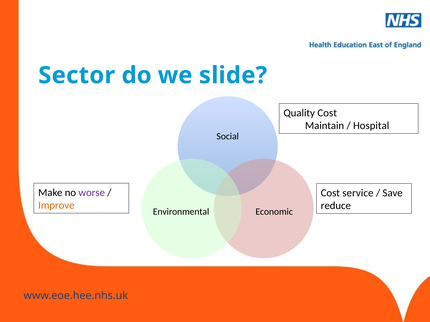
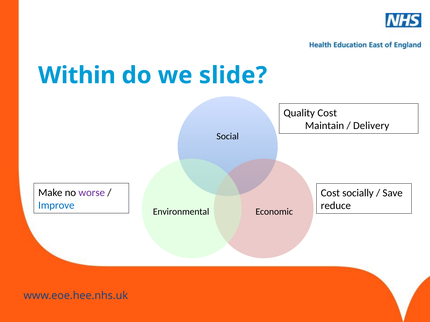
Sector: Sector -> Within
Hospital: Hospital -> Delivery
service: service -> socially
Improve colour: orange -> blue
